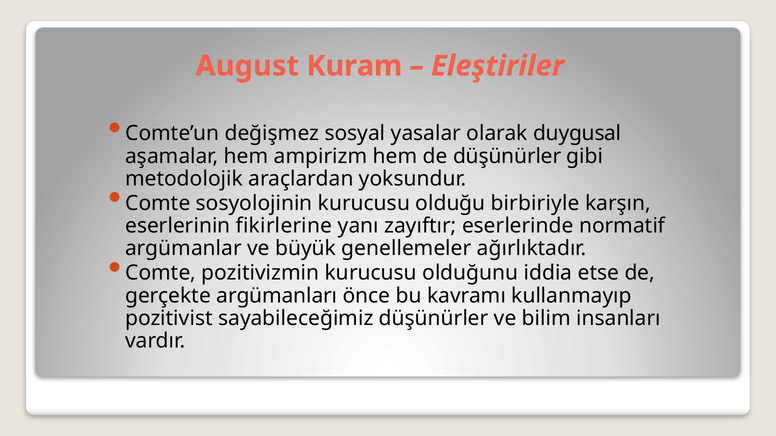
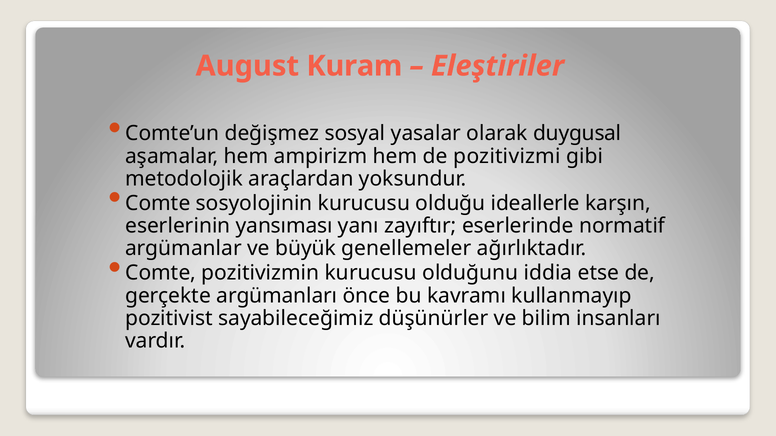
de düşünürler: düşünürler -> pozitivizmi
birbiriyle: birbiriyle -> ideallerle
fikirlerine: fikirlerine -> yansıması
